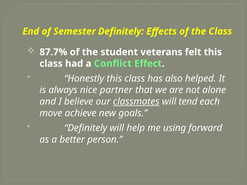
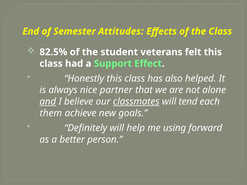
Semester Definitely: Definitely -> Attitudes
87.7%: 87.7% -> 82.5%
Conflict: Conflict -> Support
and underline: none -> present
move: move -> them
